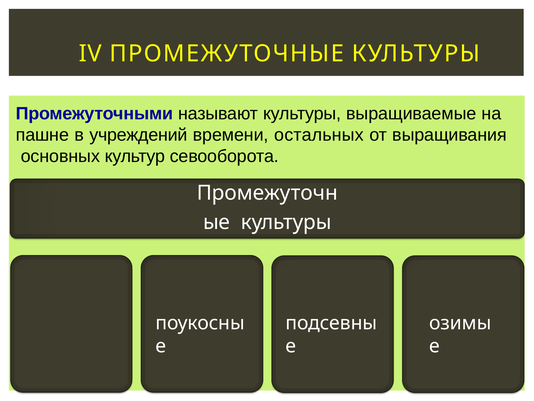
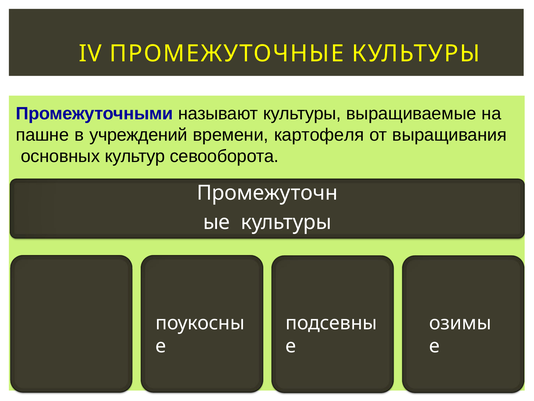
остальных: остальных -> картофеля
